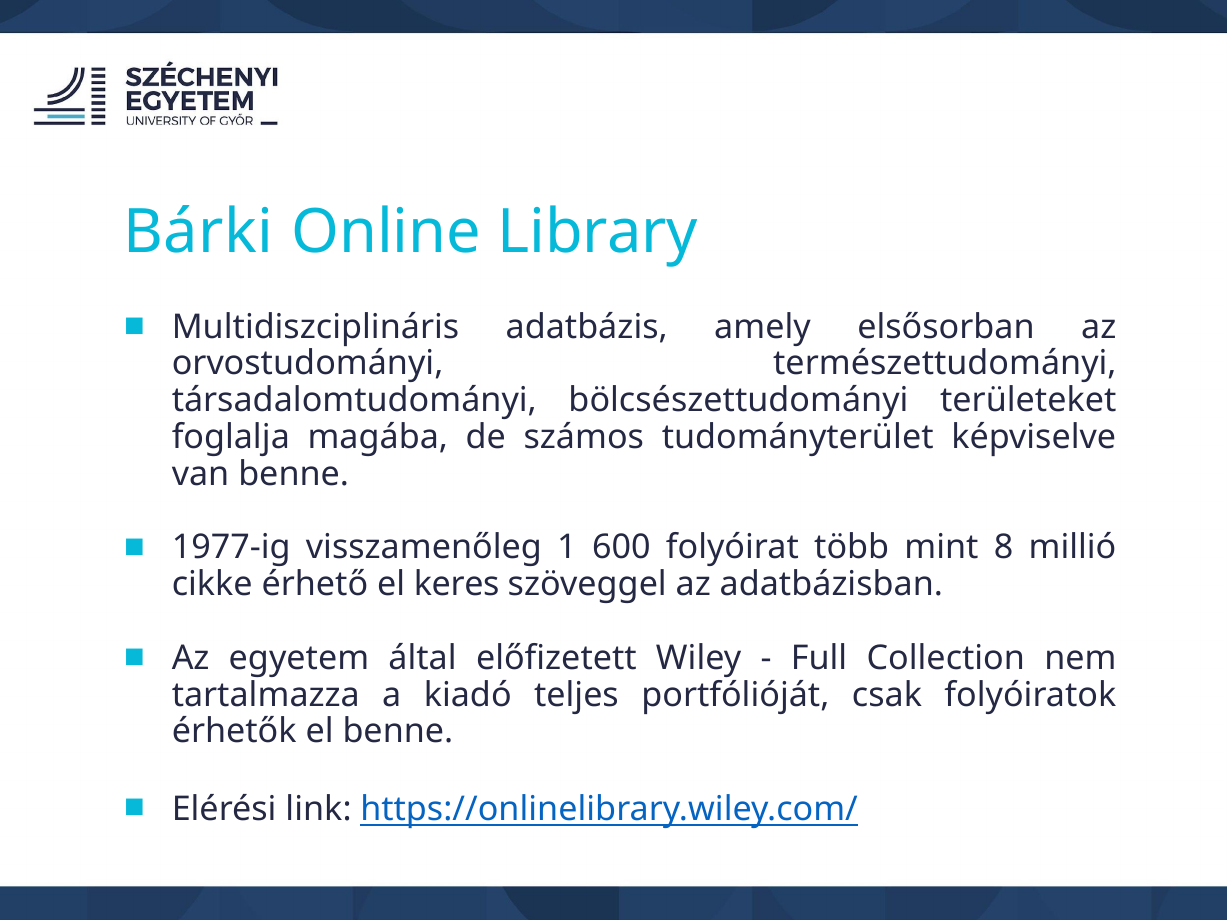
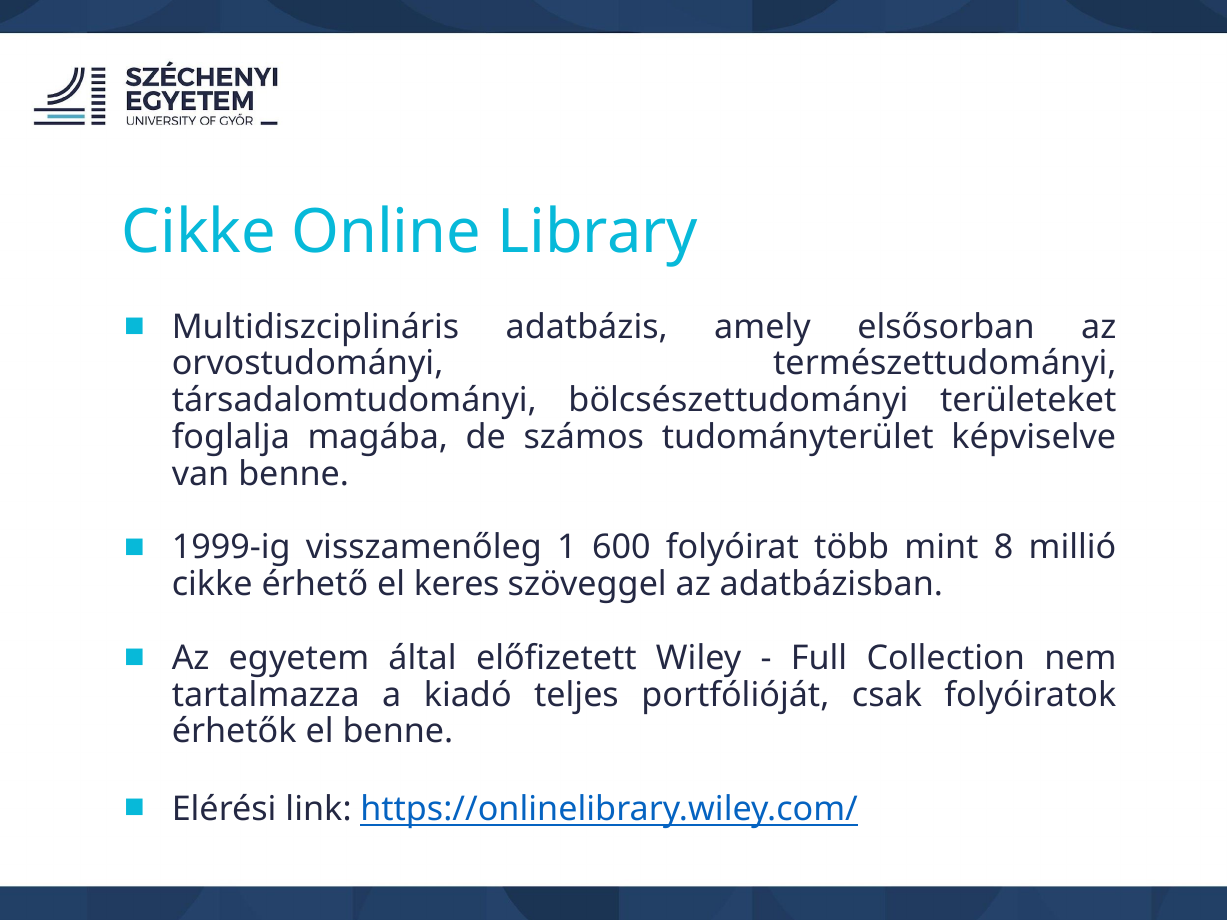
Bárki at (198, 232): Bárki -> Cikke
1977-ig: 1977-ig -> 1999-ig
